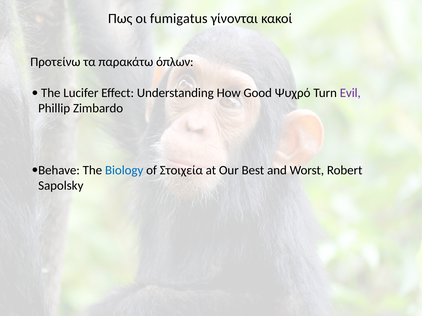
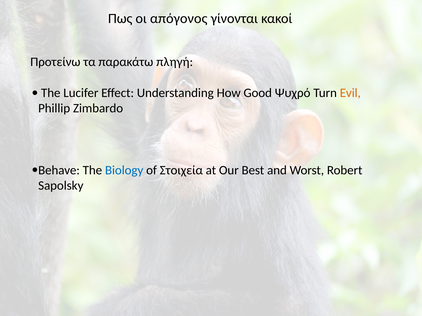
fumigatus: fumigatus -> απόγονος
όπλων: όπλων -> πληγή
Evil colour: purple -> orange
